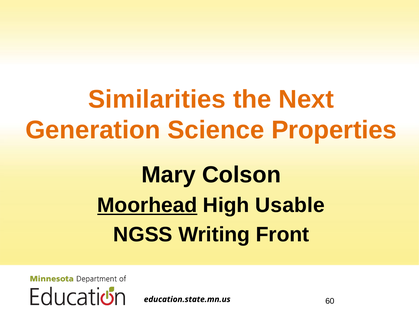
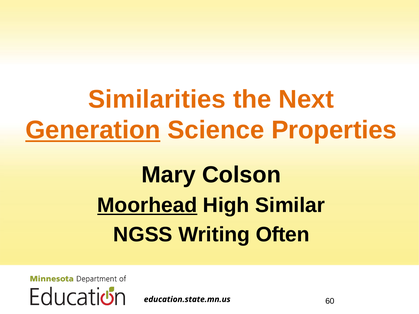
Generation underline: none -> present
Usable: Usable -> Similar
Front: Front -> Often
